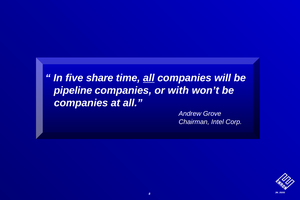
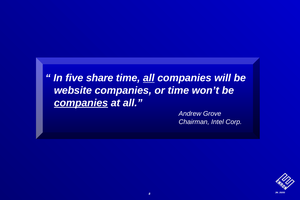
pipeline: pipeline -> website
or with: with -> time
companies at (81, 103) underline: none -> present
